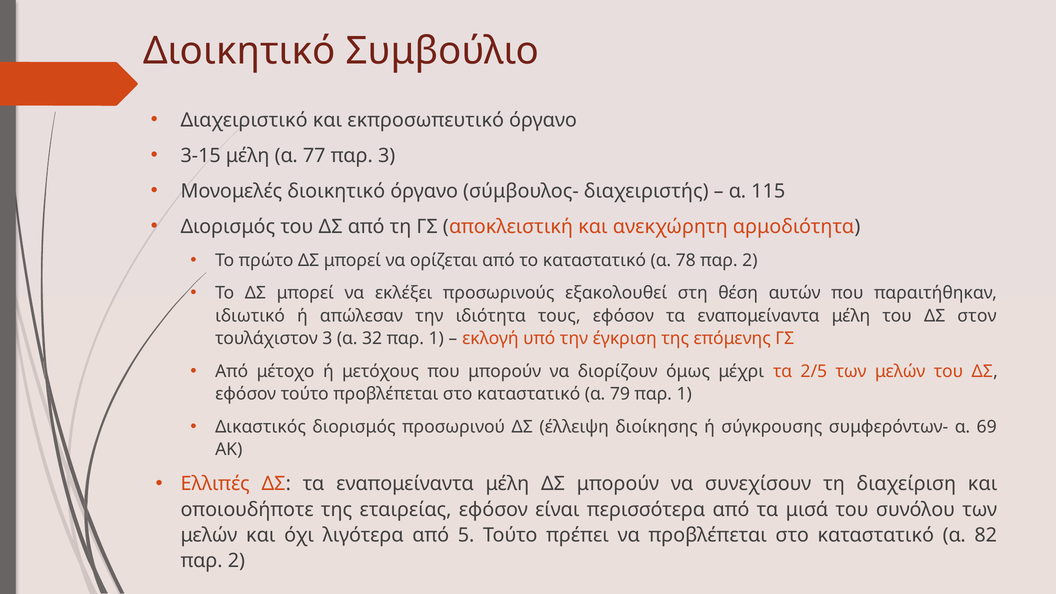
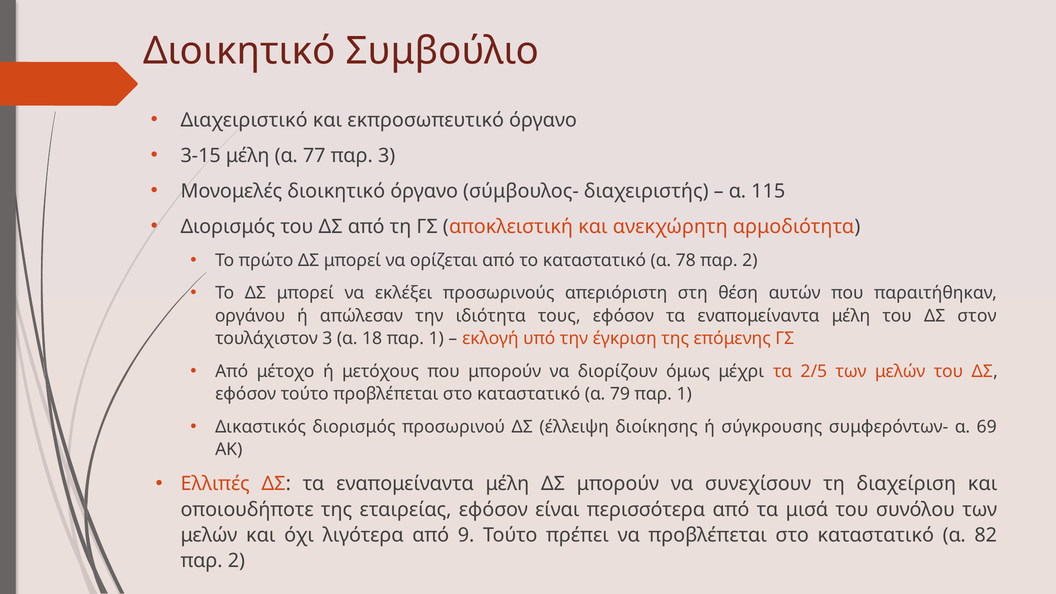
εξακολουθεί: εξακολουθεί -> απεριόριστη
ιδιωτικό: ιδιωτικό -> οργάνου
32: 32 -> 18
5: 5 -> 9
